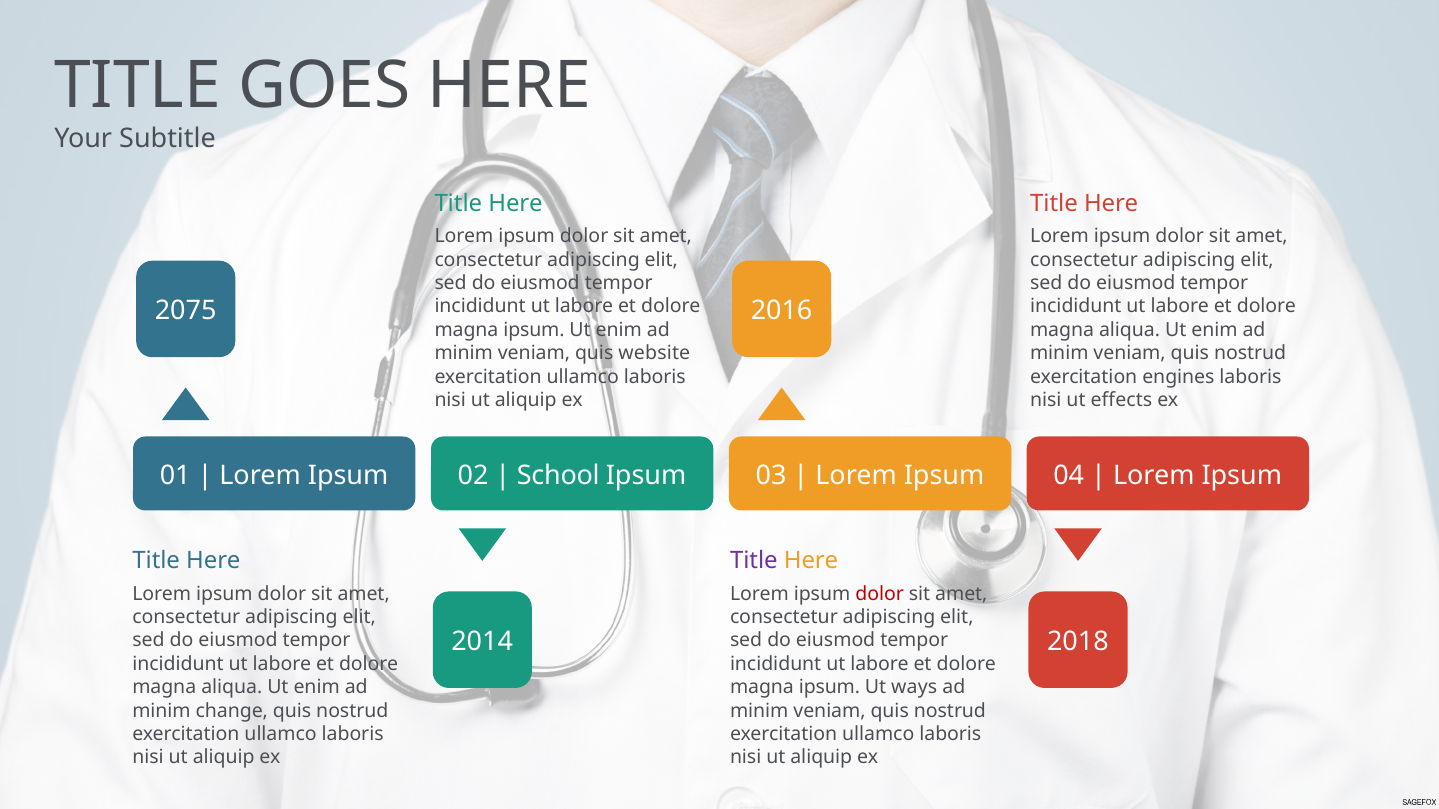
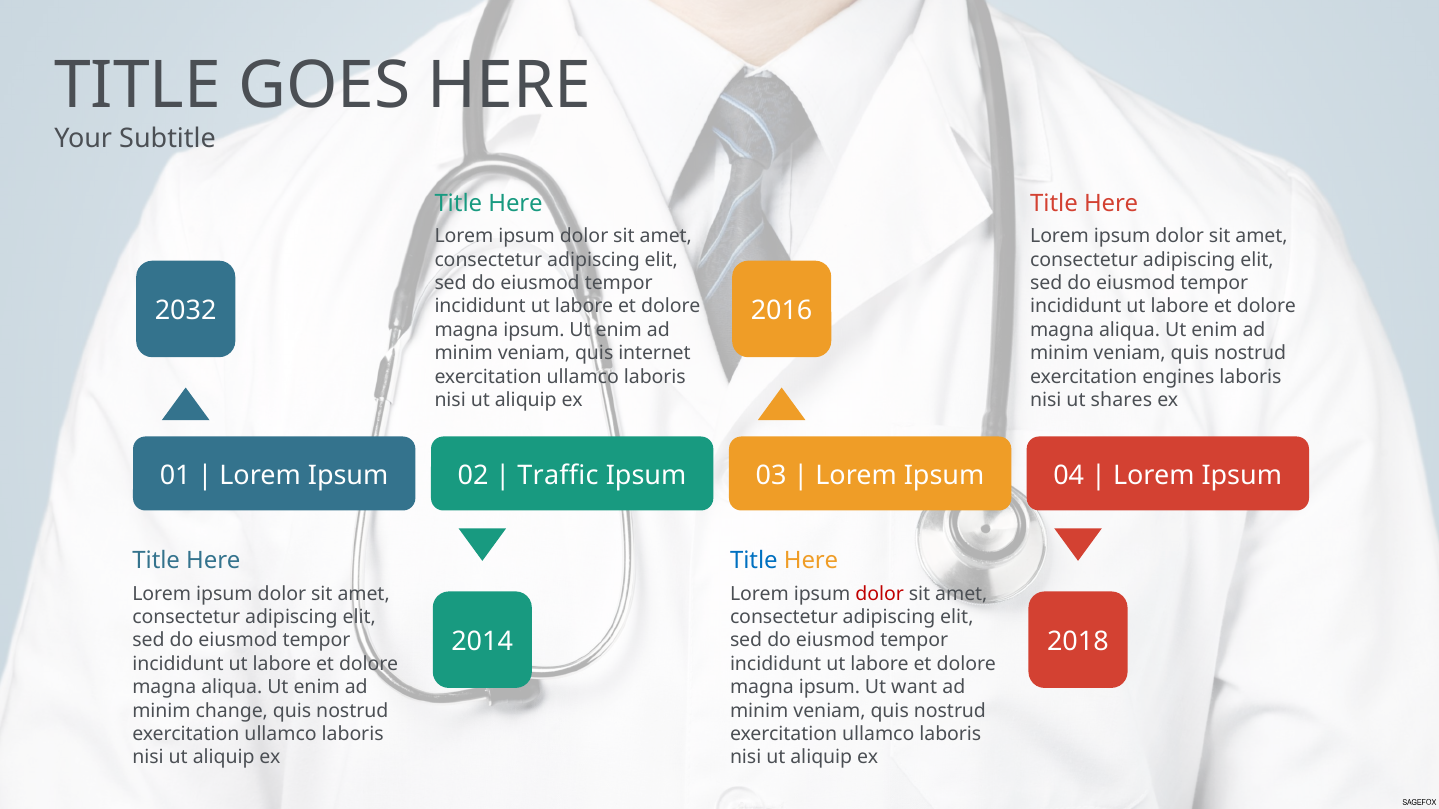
2075: 2075 -> 2032
website: website -> internet
effects: effects -> shares
School: School -> Traffic
Title at (754, 561) colour: purple -> blue
ways: ways -> want
